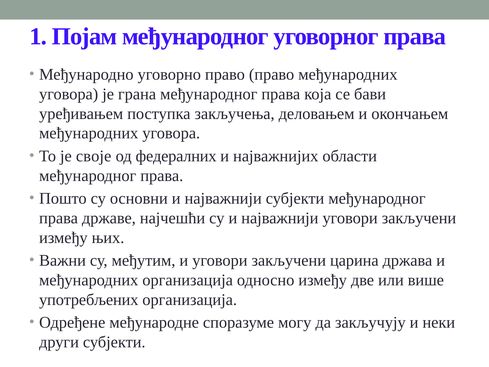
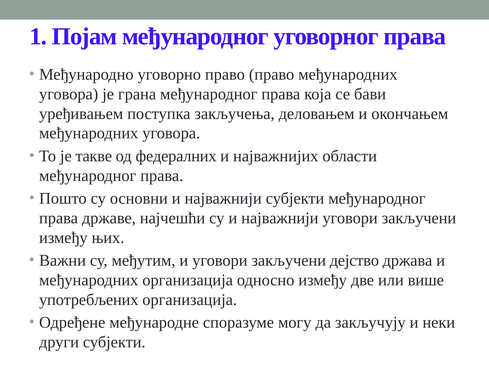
своје: своје -> такве
царина: царина -> дејство
